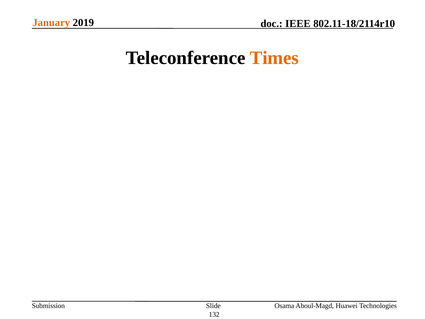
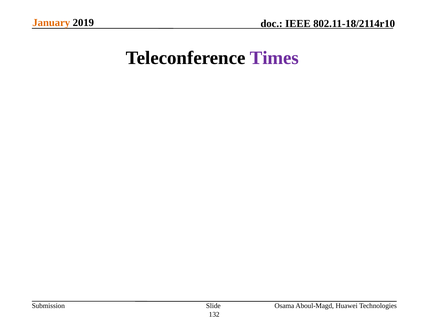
Times colour: orange -> purple
